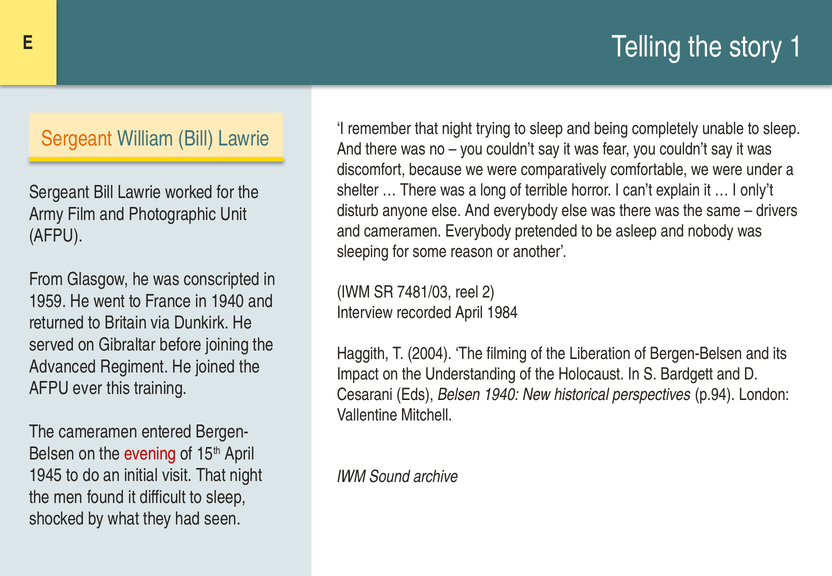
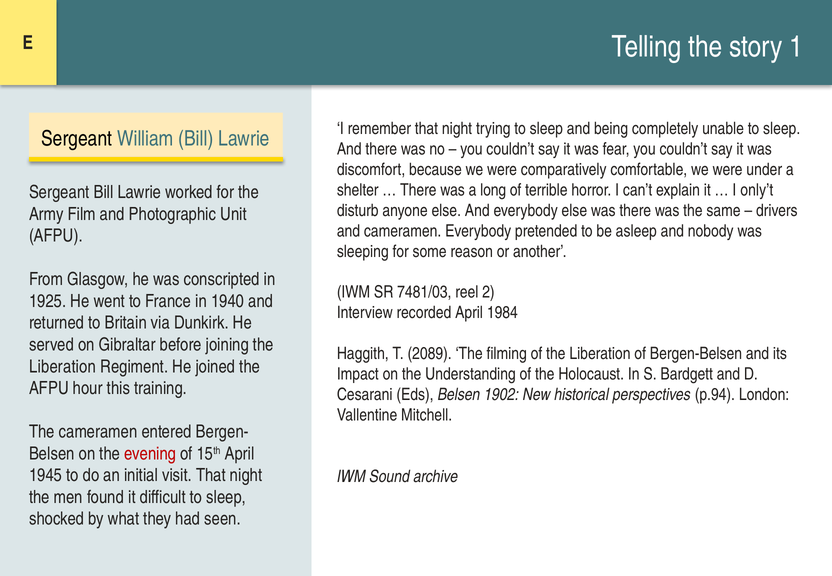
Sergeant at (77, 139) colour: orange -> black
1959: 1959 -> 1925
2004: 2004 -> 2089
Advanced at (63, 367): Advanced -> Liberation
ever: ever -> hour
Belsen 1940: 1940 -> 1902
